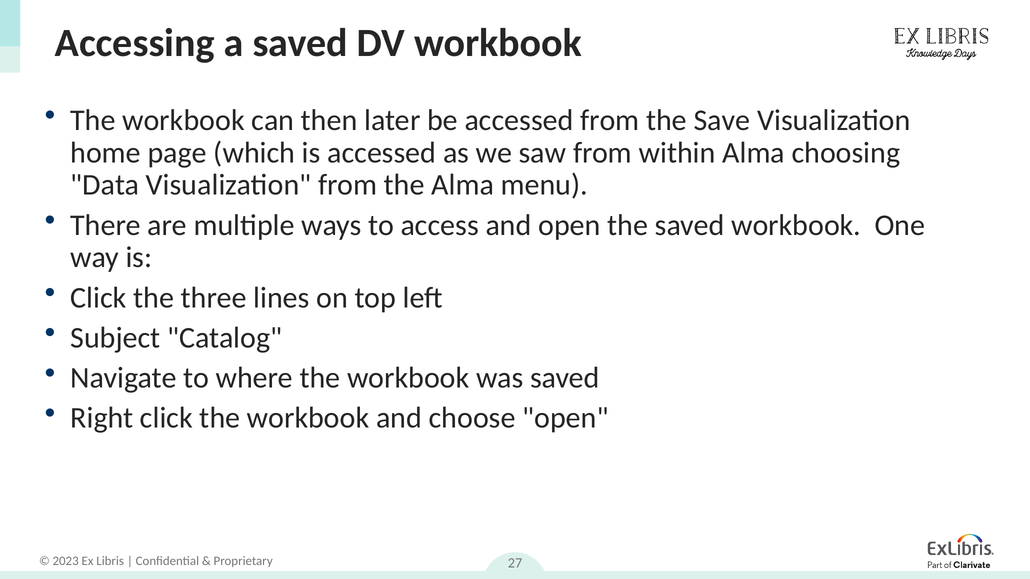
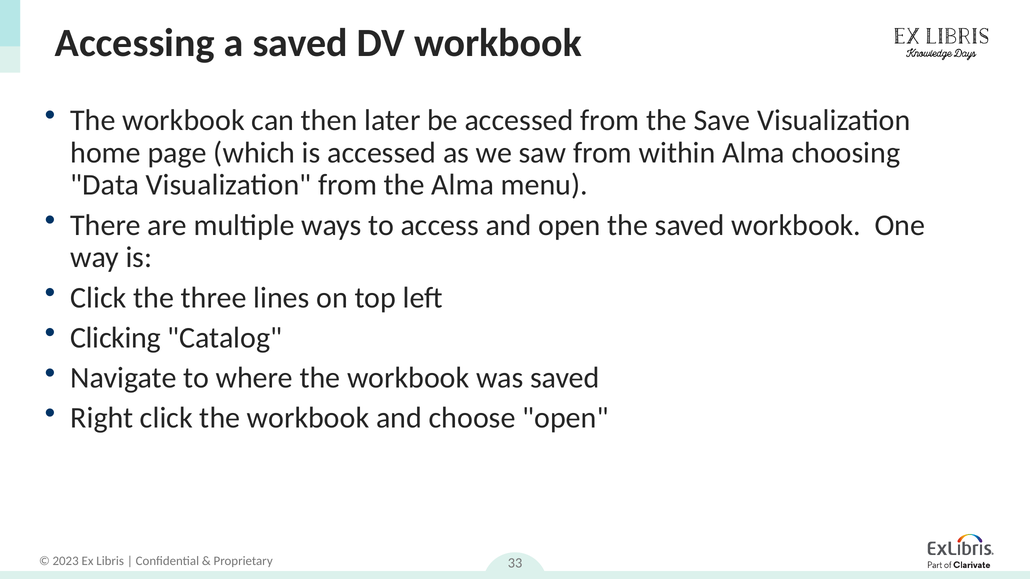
Subject: Subject -> Clicking
27: 27 -> 33
